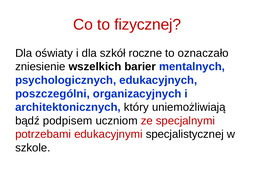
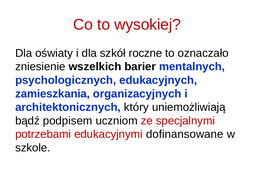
fizycznej: fizycznej -> wysokiej
poszczególni: poszczególni -> zamieszkania
specjalistycznej: specjalistycznej -> dofinansowane
